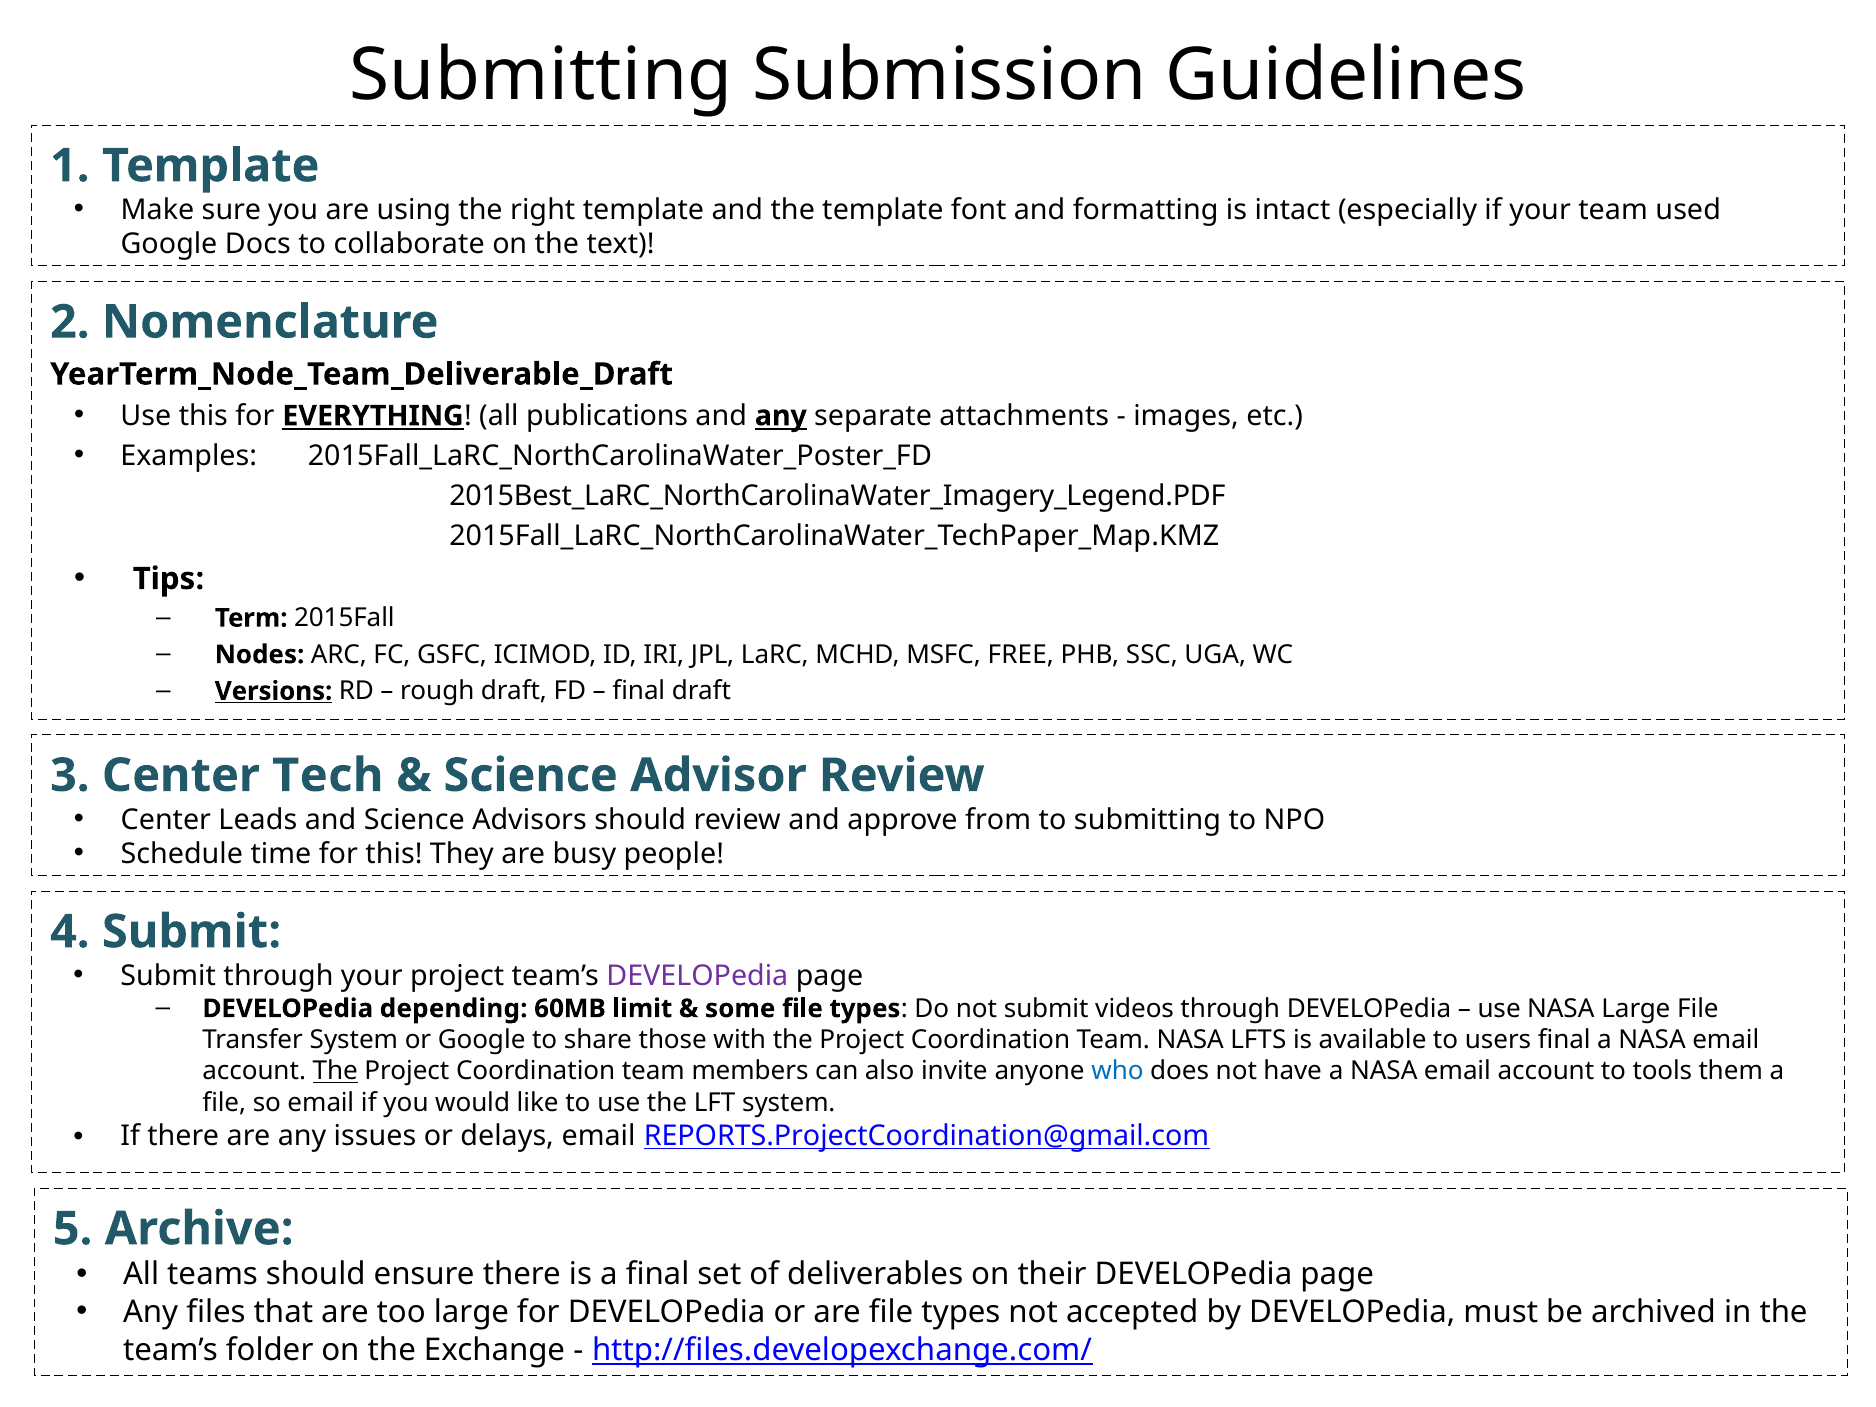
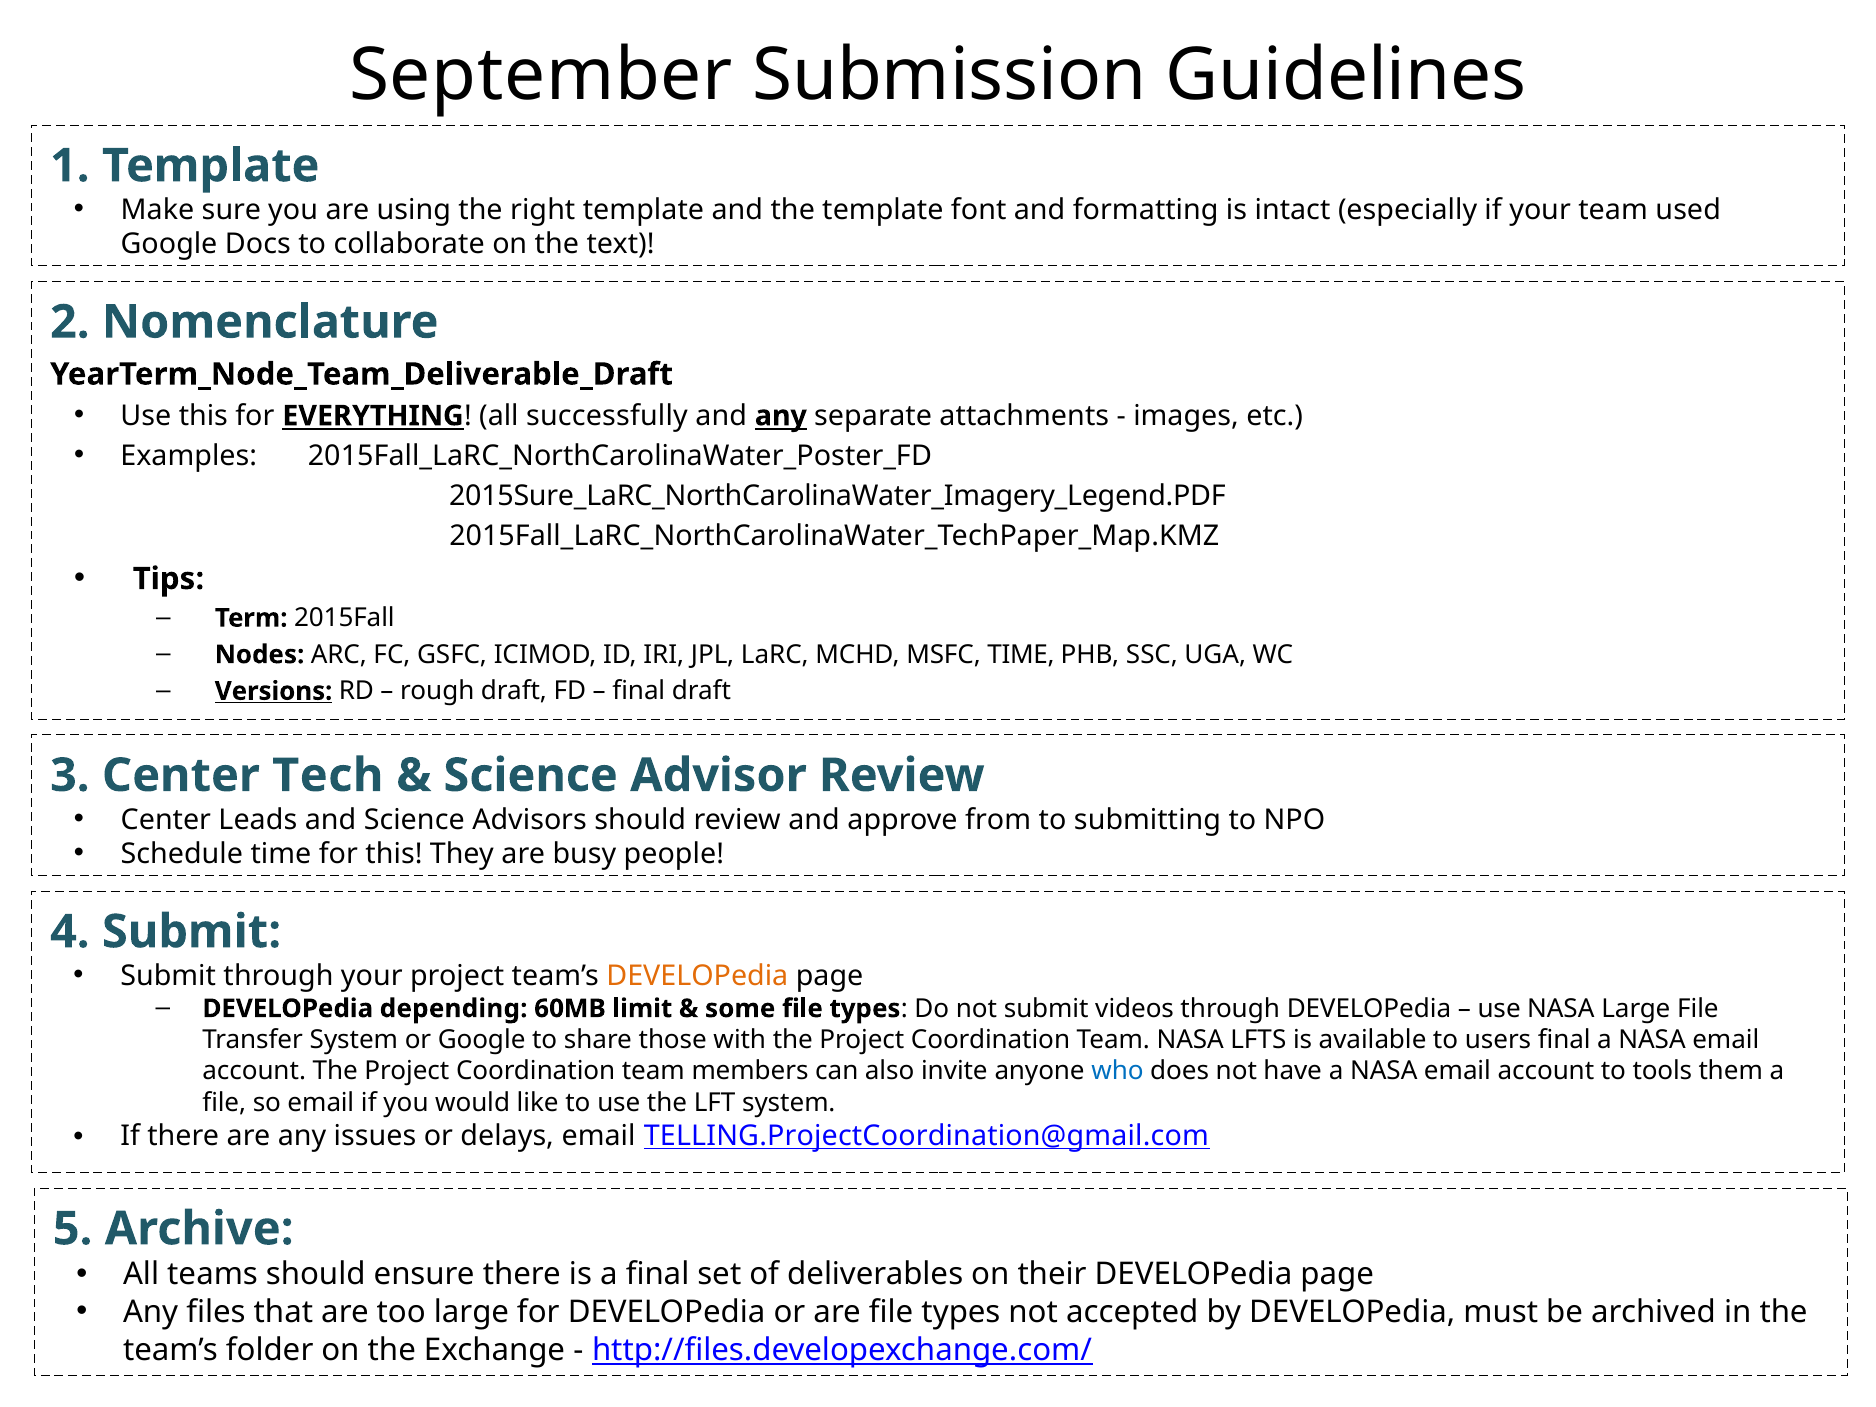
Submitting at (541, 75): Submitting -> September
publications: publications -> successfully
2015Best_LaRC_NorthCarolinaWater_Imagery_Legend.PDF: 2015Best_LaRC_NorthCarolinaWater_Imagery_Legend.PDF -> 2015Sure_LaRC_NorthCarolinaWater_Imagery_Legend.PDF
MSFC FREE: FREE -> TIME
DEVELOPedia at (697, 976) colour: purple -> orange
The at (335, 1071) underline: present -> none
REPORTS.ProjectCoordination@gmail.com: REPORTS.ProjectCoordination@gmail.com -> TELLING.ProjectCoordination@gmail.com
